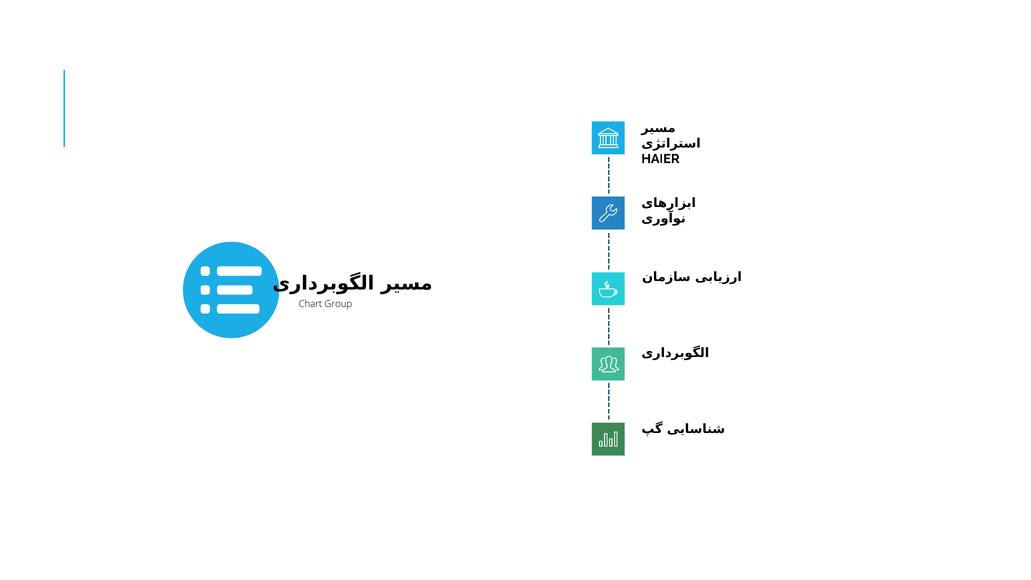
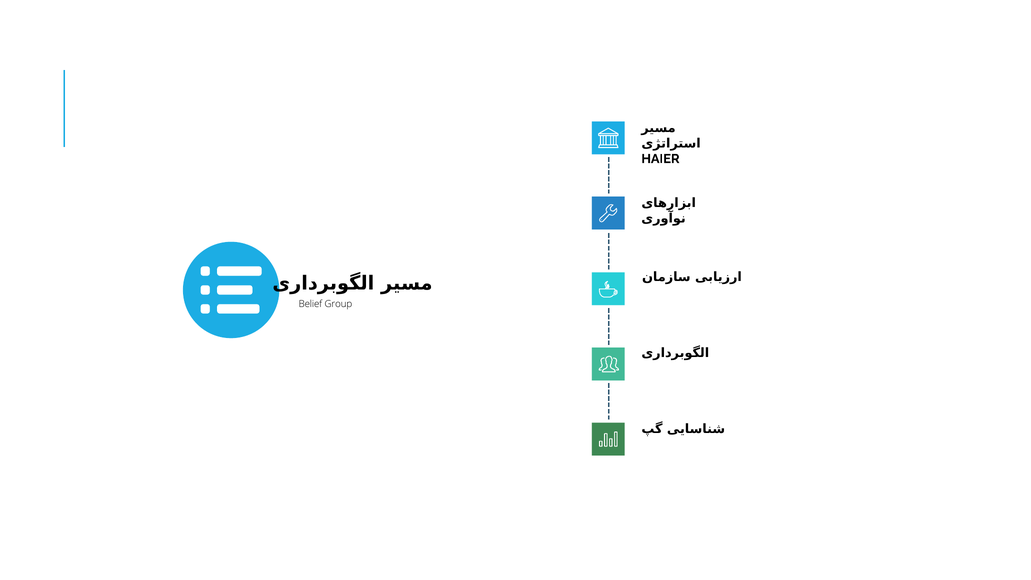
Chart: Chart -> Belief
